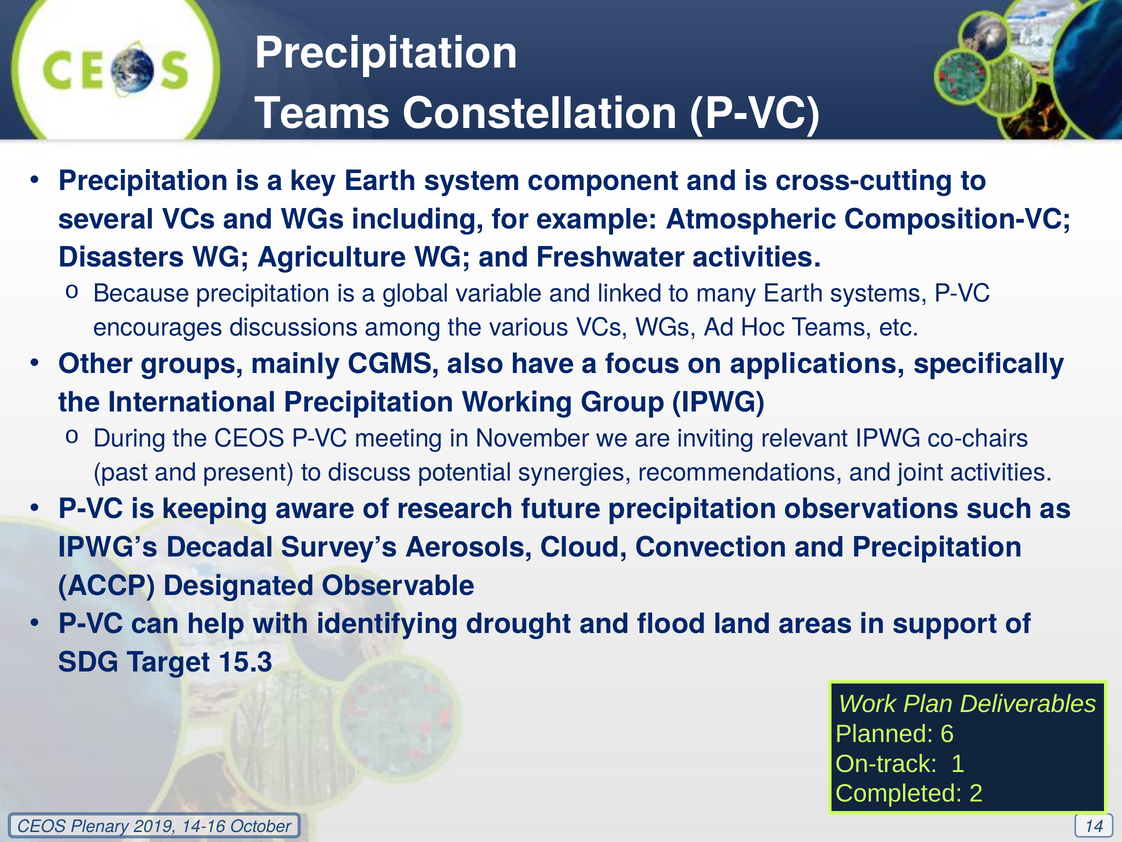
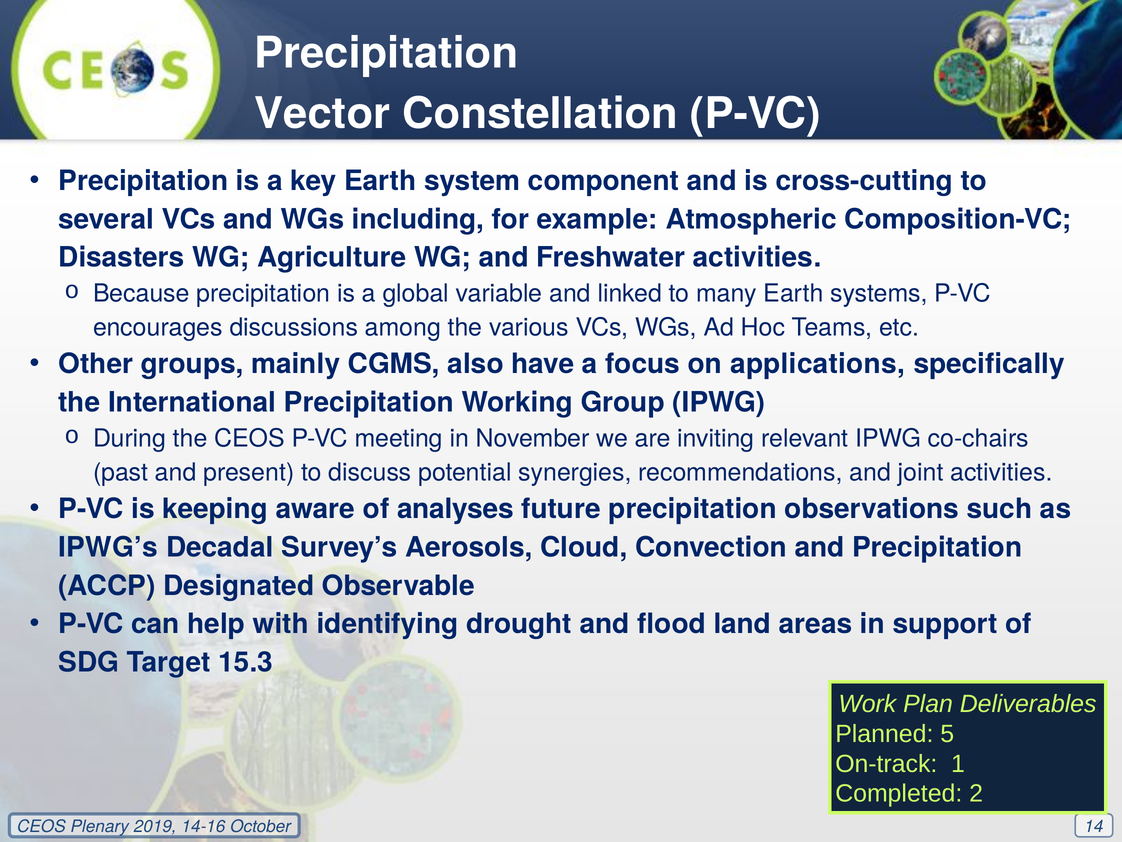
Teams at (322, 114): Teams -> Vector
research: research -> analyses
6: 6 -> 5
